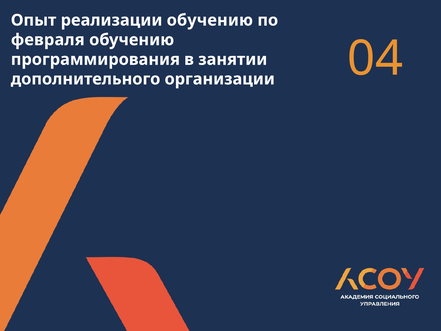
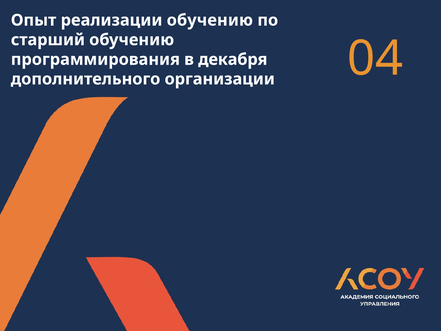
февраля: февраля -> старший
занятии: занятии -> декабря
